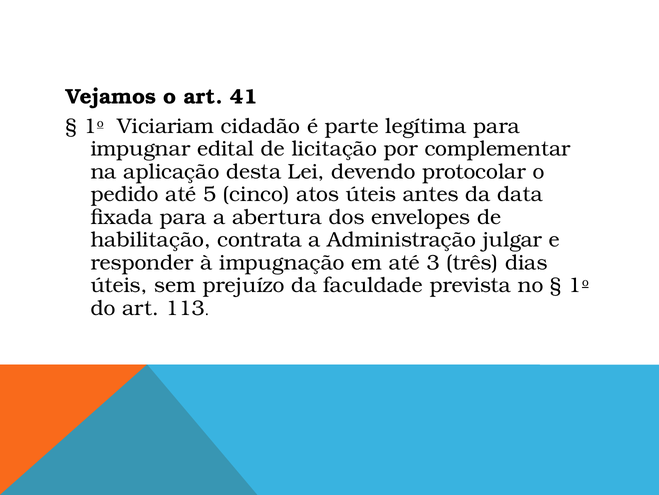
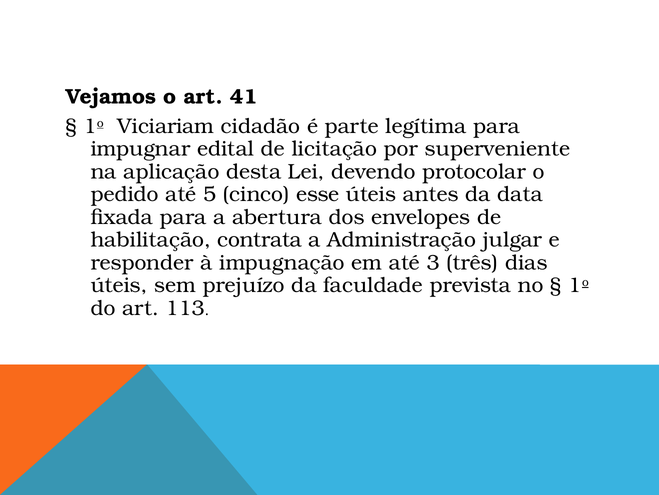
complementar: complementar -> superveniente
atos: atos -> esse
